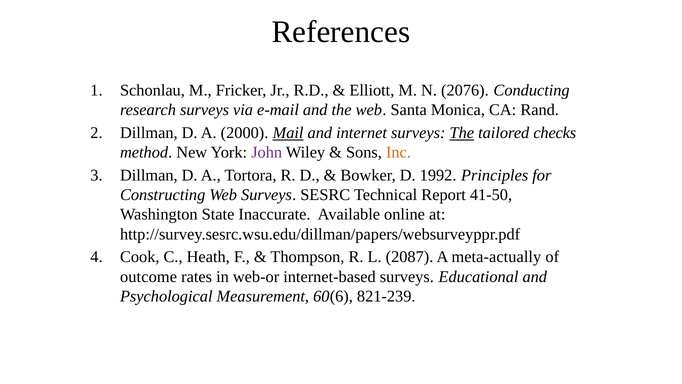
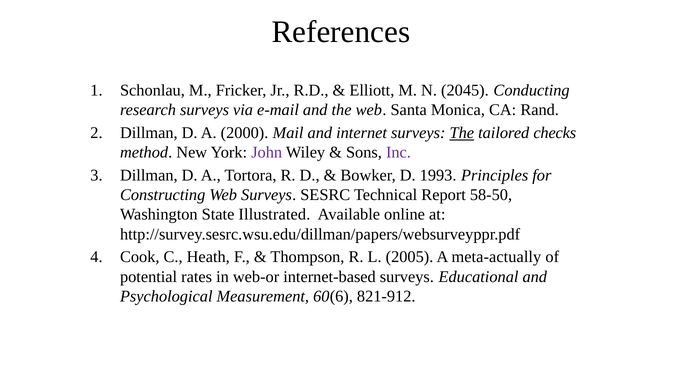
2076: 2076 -> 2045
Mail underline: present -> none
Inc colour: orange -> purple
1992: 1992 -> 1993
41-50: 41-50 -> 58-50
Inaccurate: Inaccurate -> Illustrated
2087: 2087 -> 2005
outcome: outcome -> potential
821-239: 821-239 -> 821-912
